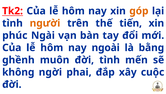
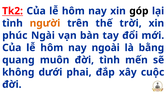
góp colour: orange -> black
tiến: tiến -> trời
ghềnh: ghềnh -> quang
ngời: ngời -> dưới
